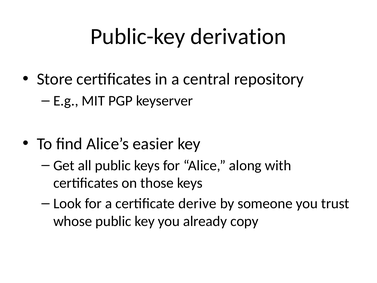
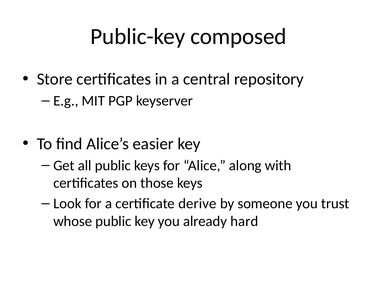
derivation: derivation -> composed
copy: copy -> hard
